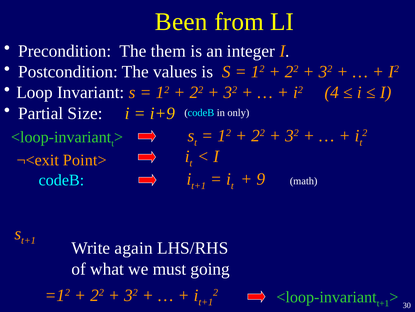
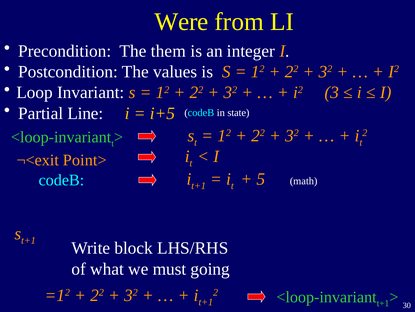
Been: Been -> Were
4: 4 -> 3
Size: Size -> Line
i+9: i+9 -> i+5
only: only -> state
9: 9 -> 5
again: again -> block
